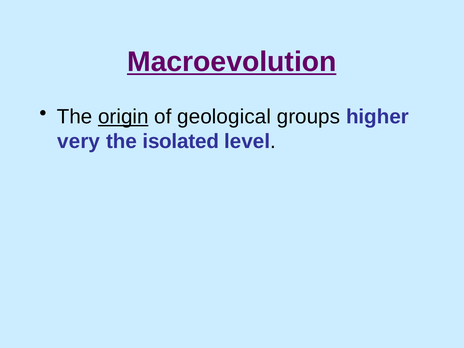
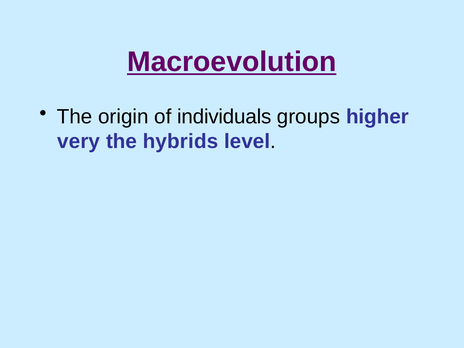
origin underline: present -> none
geological: geological -> individuals
isolated: isolated -> hybrids
